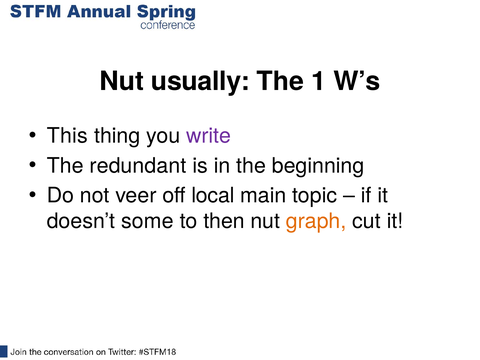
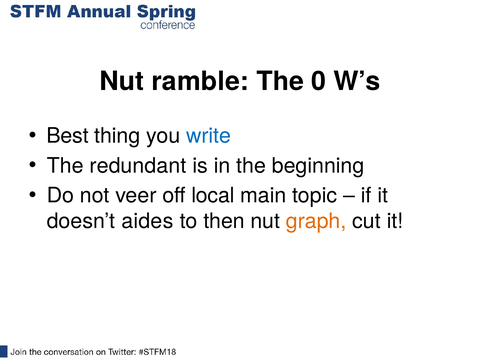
usually: usually -> ramble
1: 1 -> 0
This: This -> Best
write colour: purple -> blue
some: some -> aides
